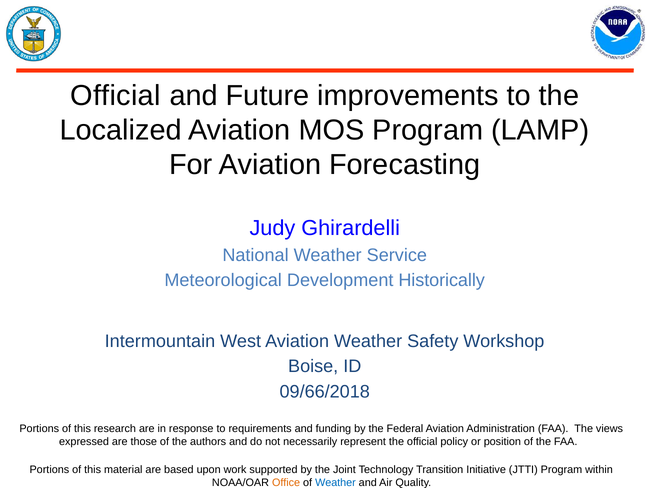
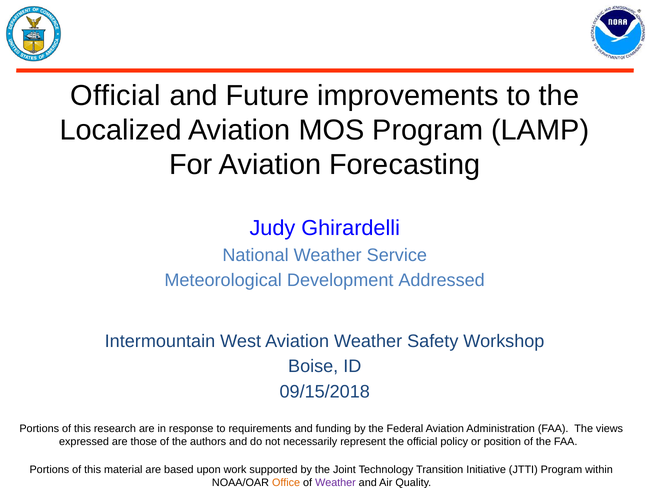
Historically: Historically -> Addressed
09/66/2018: 09/66/2018 -> 09/15/2018
Weather at (335, 482) colour: blue -> purple
